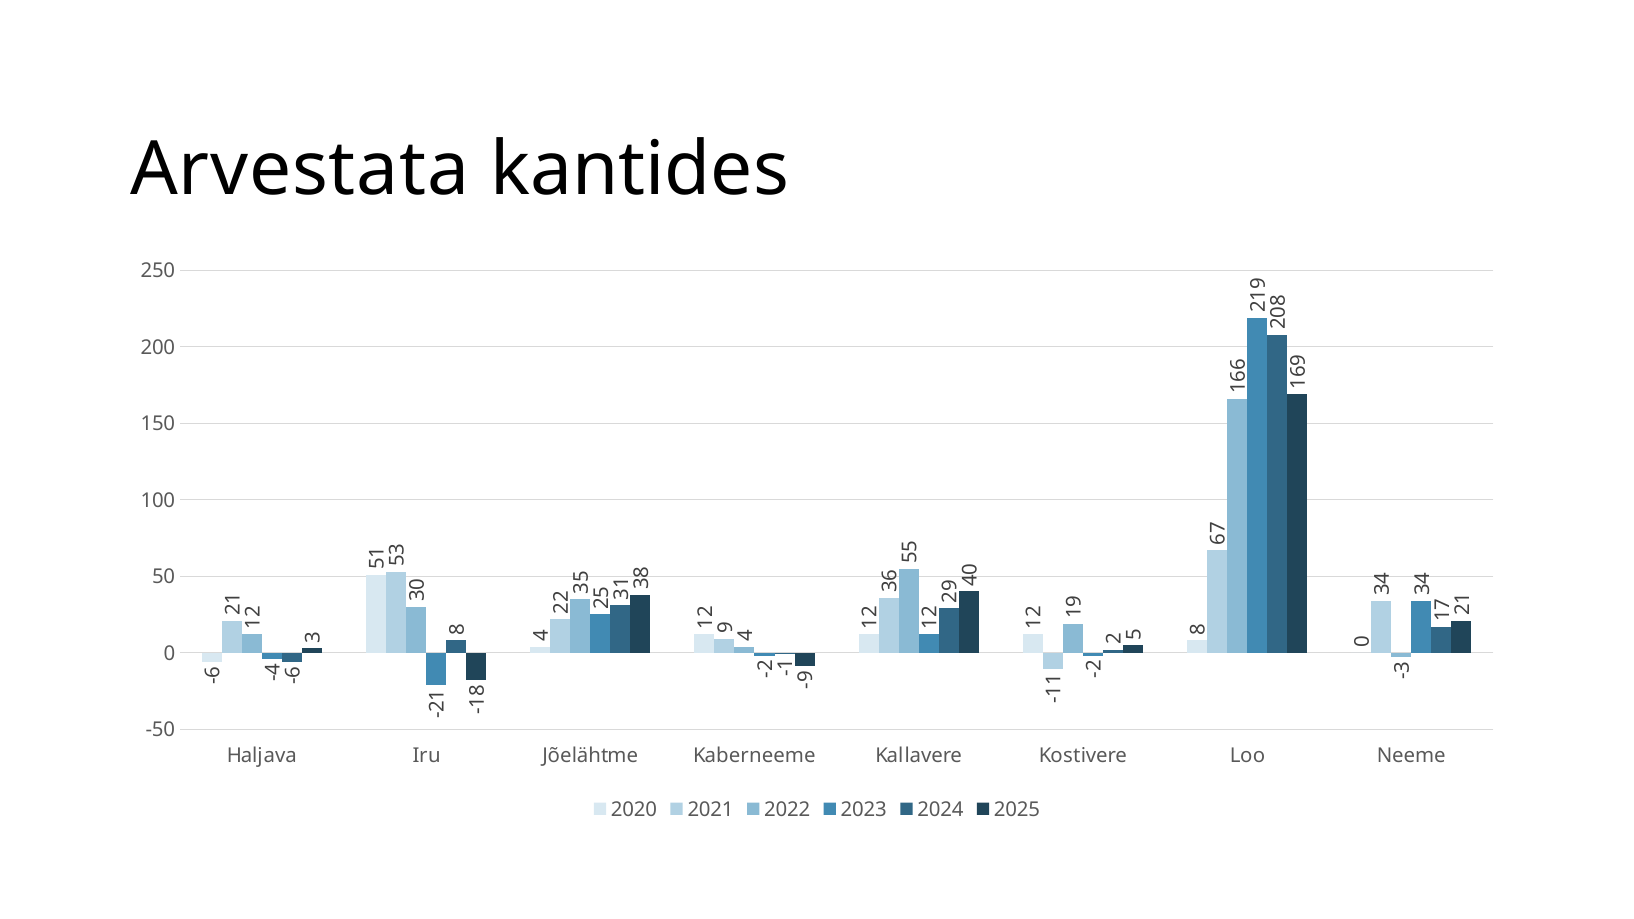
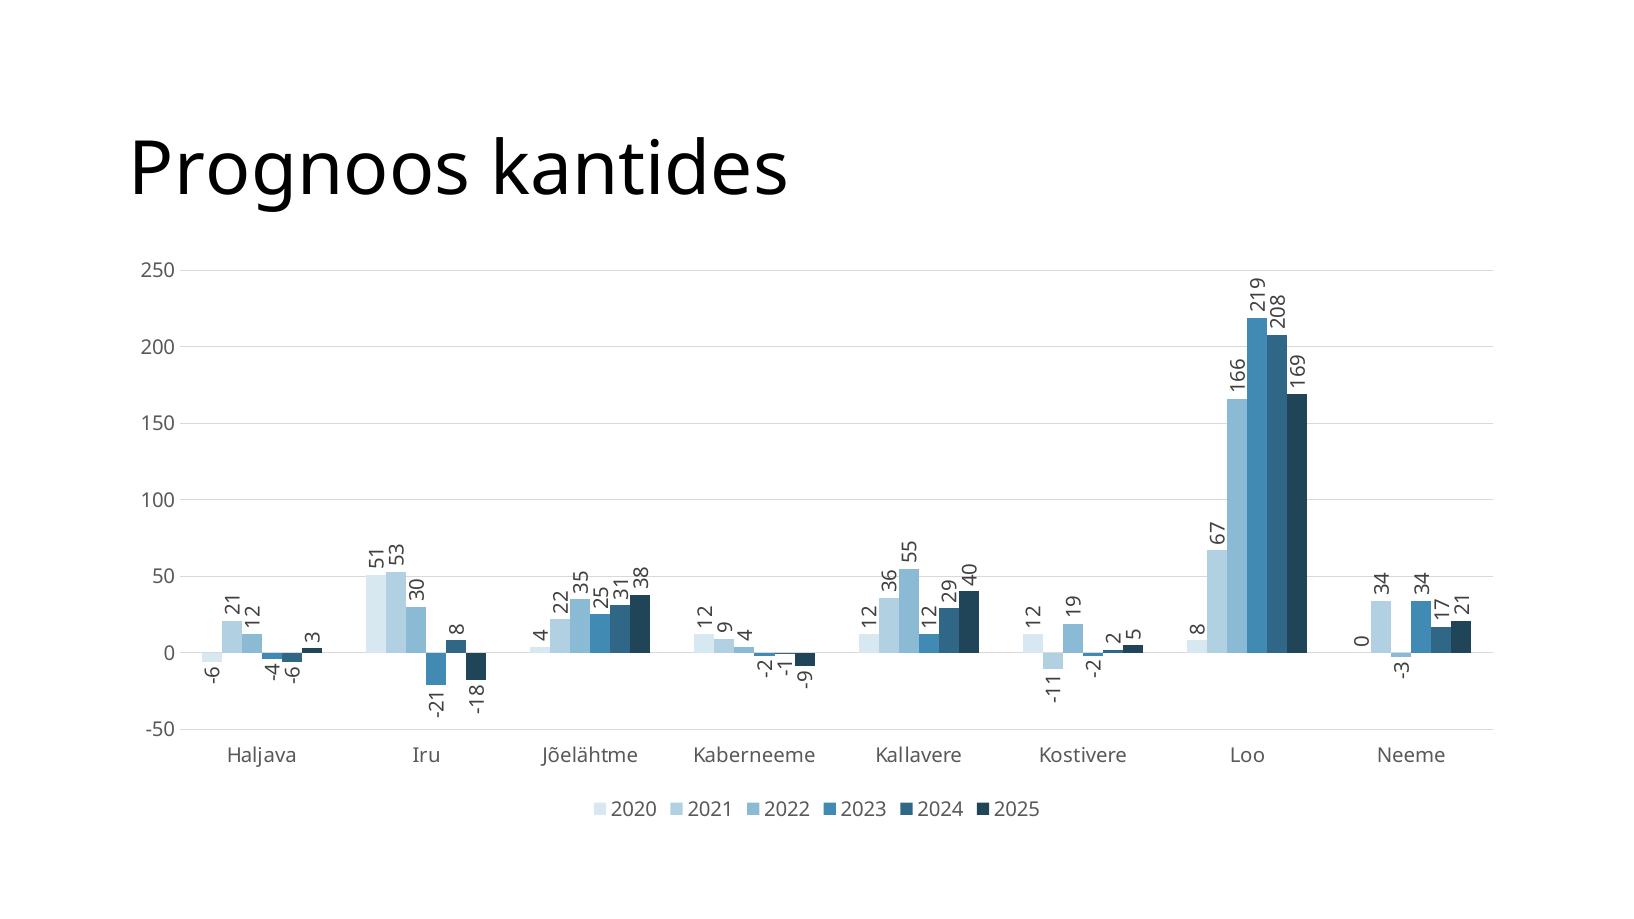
Arvestata: Arvestata -> Prognoos
